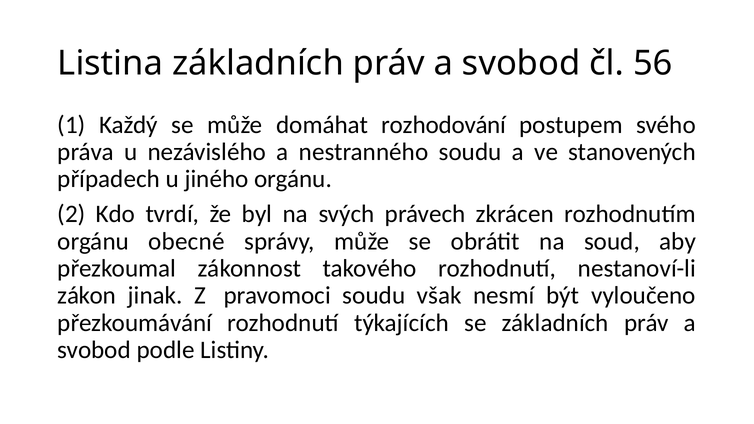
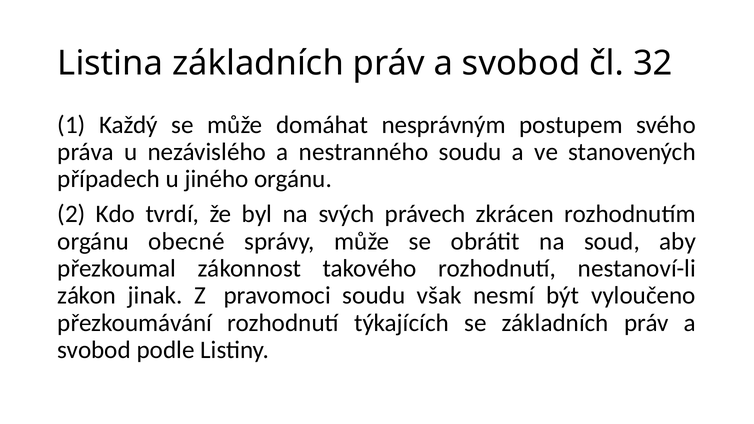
56: 56 -> 32
rozhodování: rozhodování -> nesprávným
